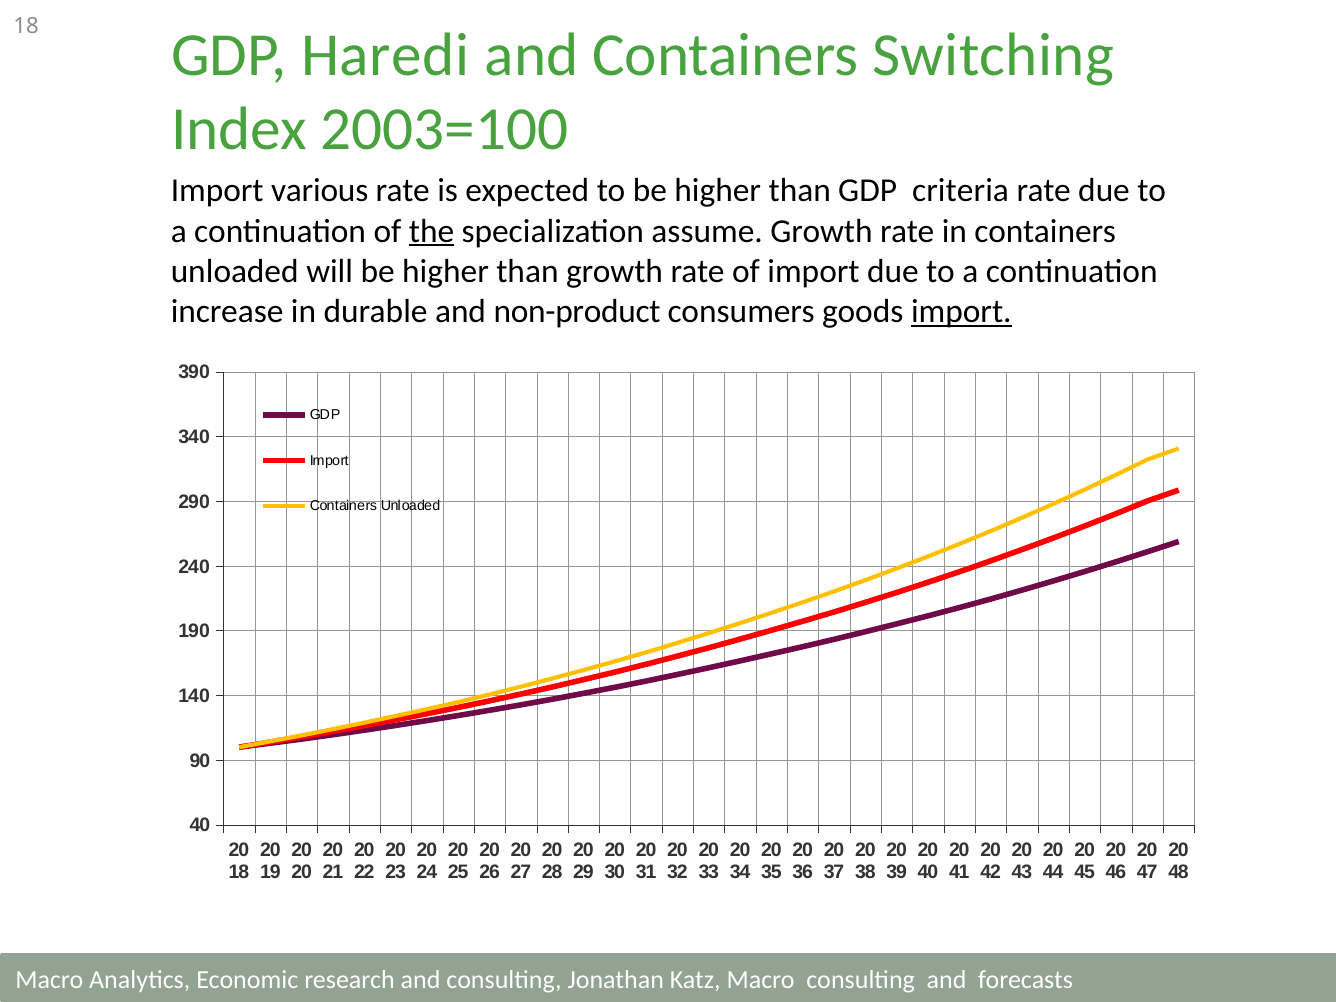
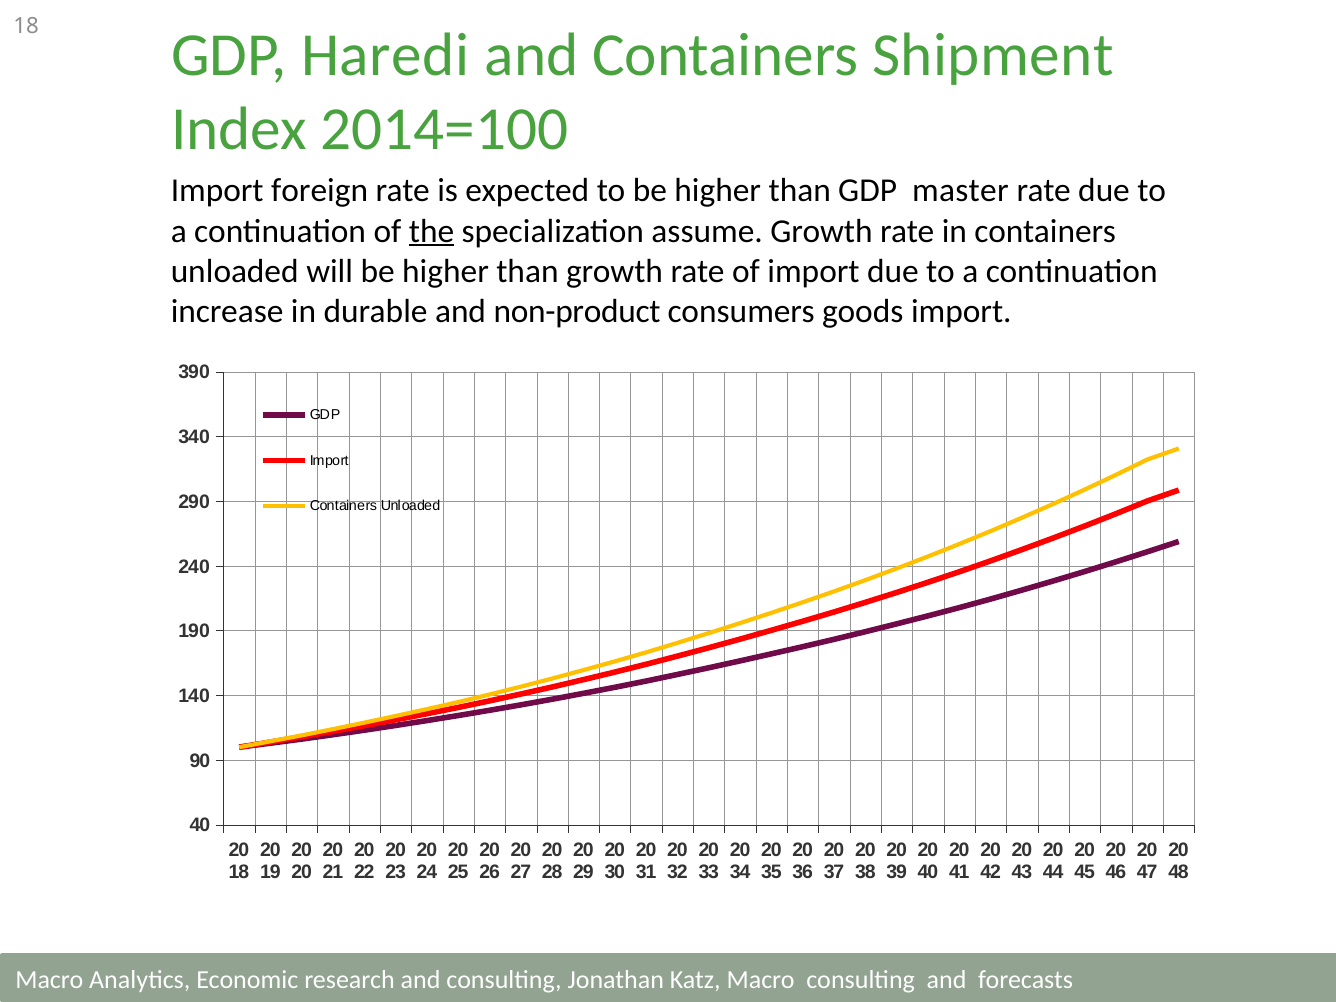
Switching: Switching -> Shipment
2003=100: 2003=100 -> 2014=100
various: various -> foreign
criteria: criteria -> master
import at (961, 311) underline: present -> none
